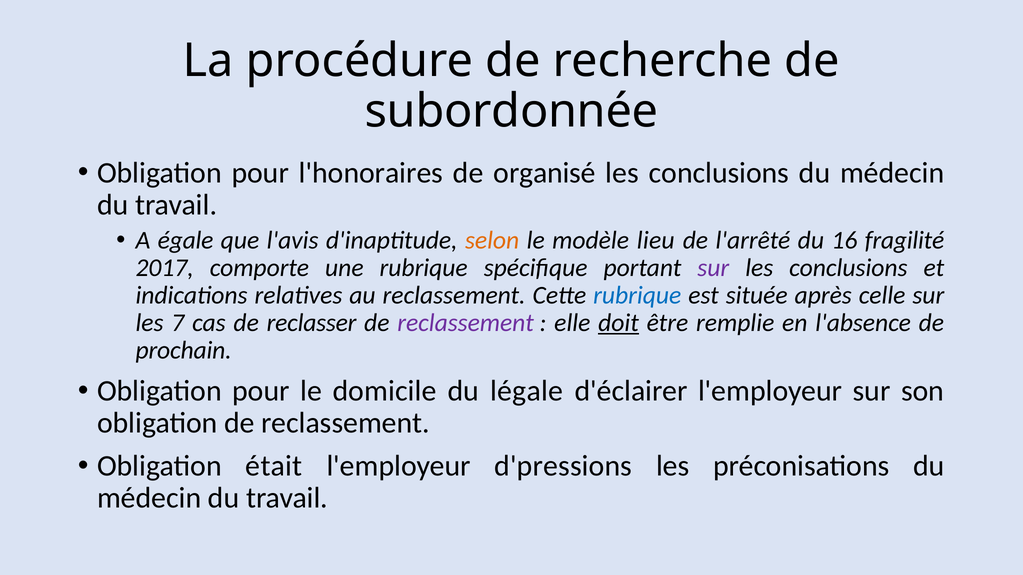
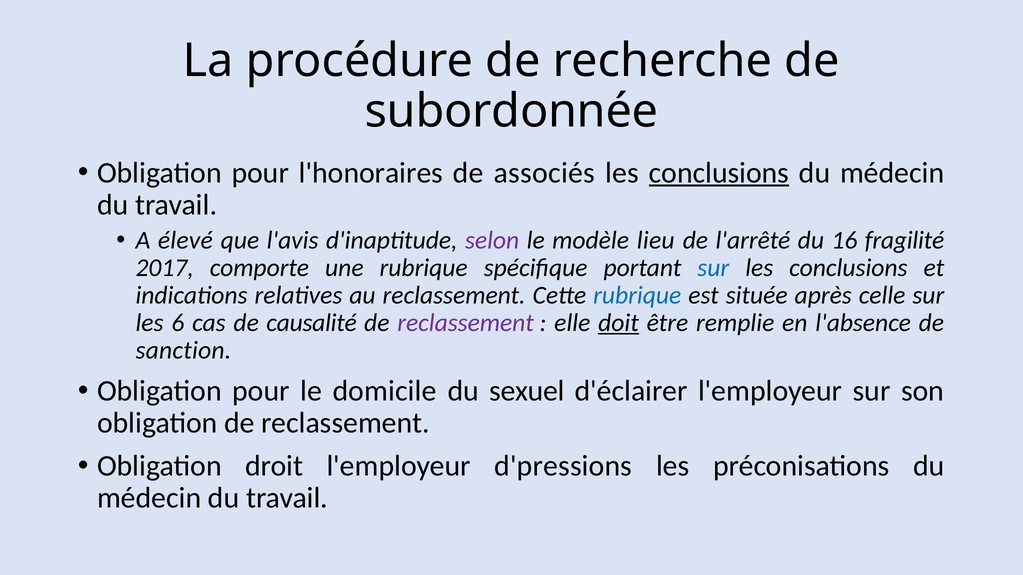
organisé: organisé -> associés
conclusions at (719, 173) underline: none -> present
égale: égale -> élevé
selon colour: orange -> purple
sur at (713, 268) colour: purple -> blue
7: 7 -> 6
reclasser: reclasser -> causalité
prochain: prochain -> sanction
légale: légale -> sexuel
était: était -> droit
